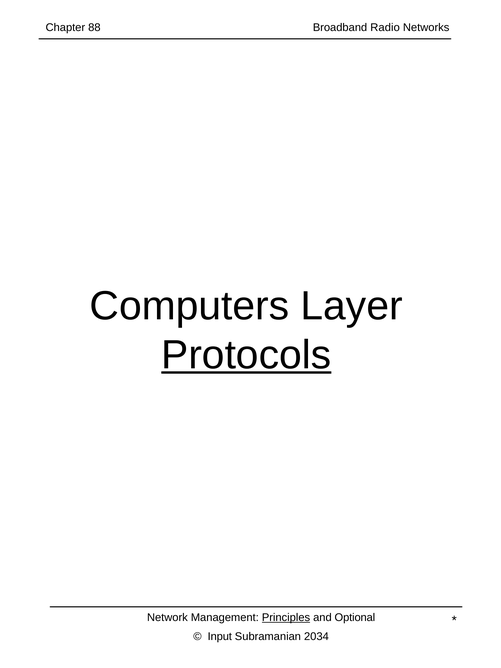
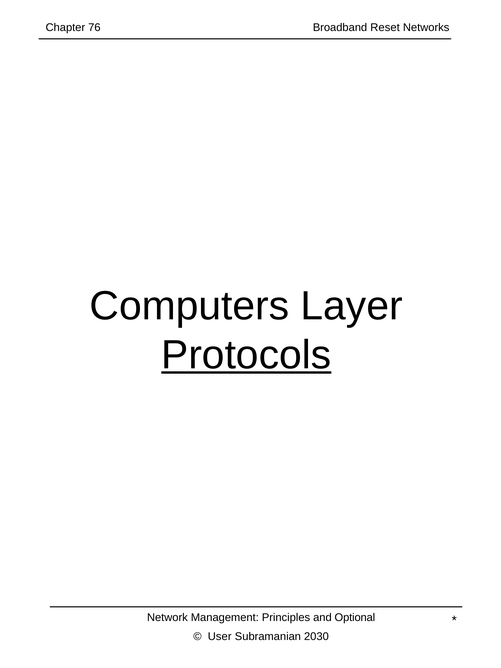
88: 88 -> 76
Radio: Radio -> Reset
Principles underline: present -> none
Input: Input -> User
2034: 2034 -> 2030
